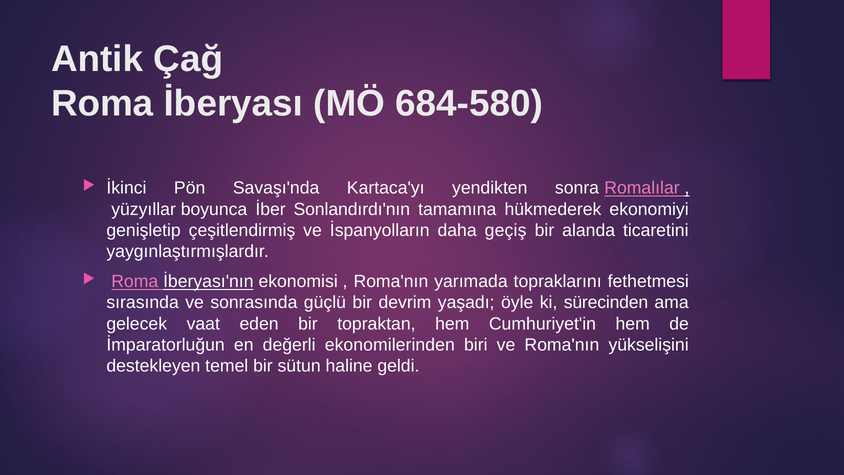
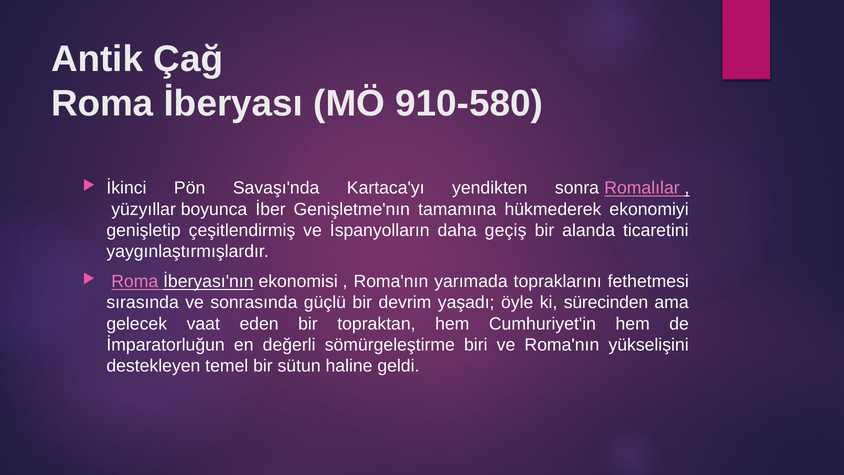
684-580: 684-580 -> 910-580
Sonlandırdı'nın: Sonlandırdı'nın -> Genişletme'nın
ekonomilerinden: ekonomilerinden -> sömürgeleştirme
